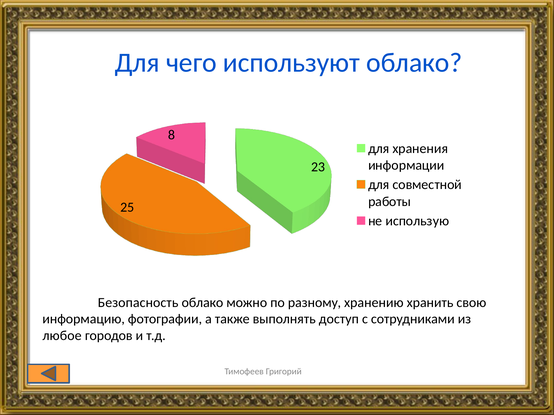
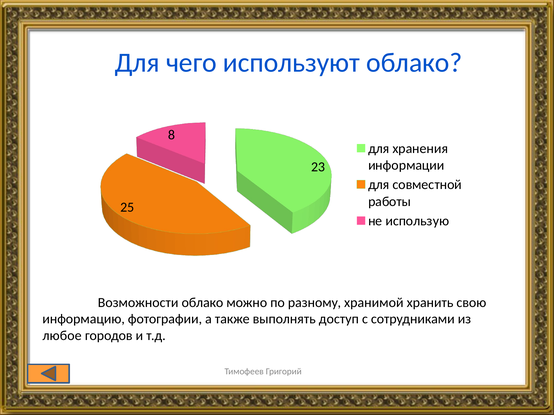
Безопасность: Безопасность -> Возможности
хранению: хранению -> хранимой
